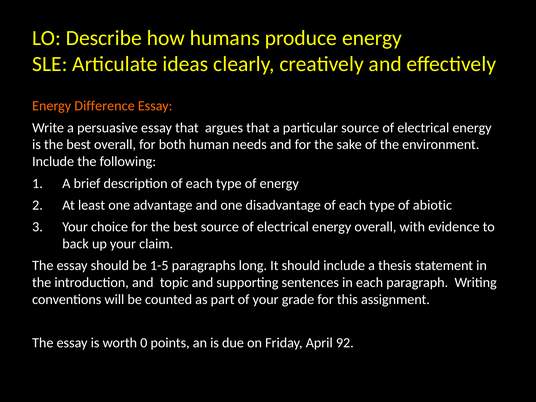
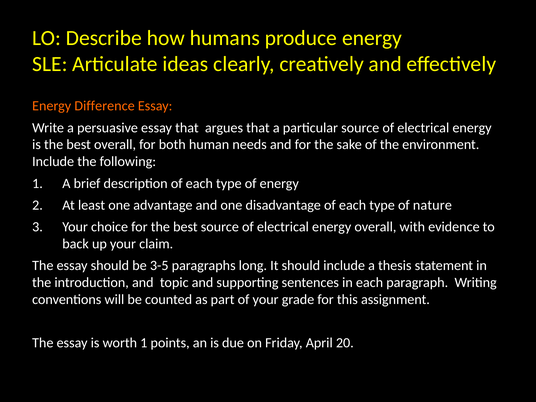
abiotic: abiotic -> nature
1-5: 1-5 -> 3-5
worth 0: 0 -> 1
92: 92 -> 20
